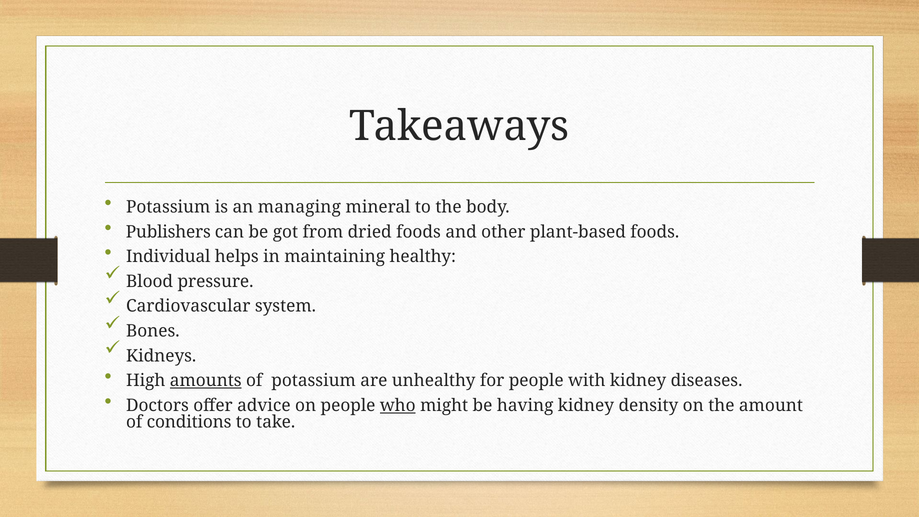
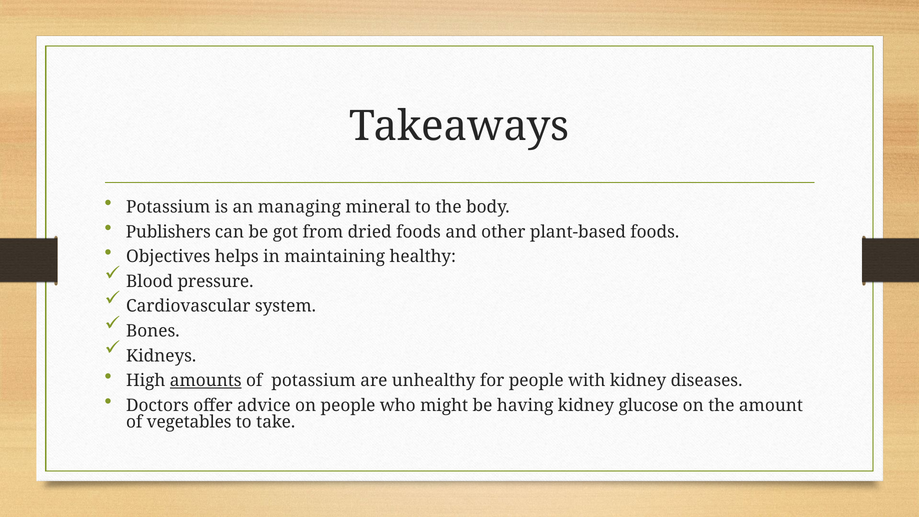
Individual: Individual -> Objectives
who underline: present -> none
density: density -> glucose
conditions: conditions -> vegetables
